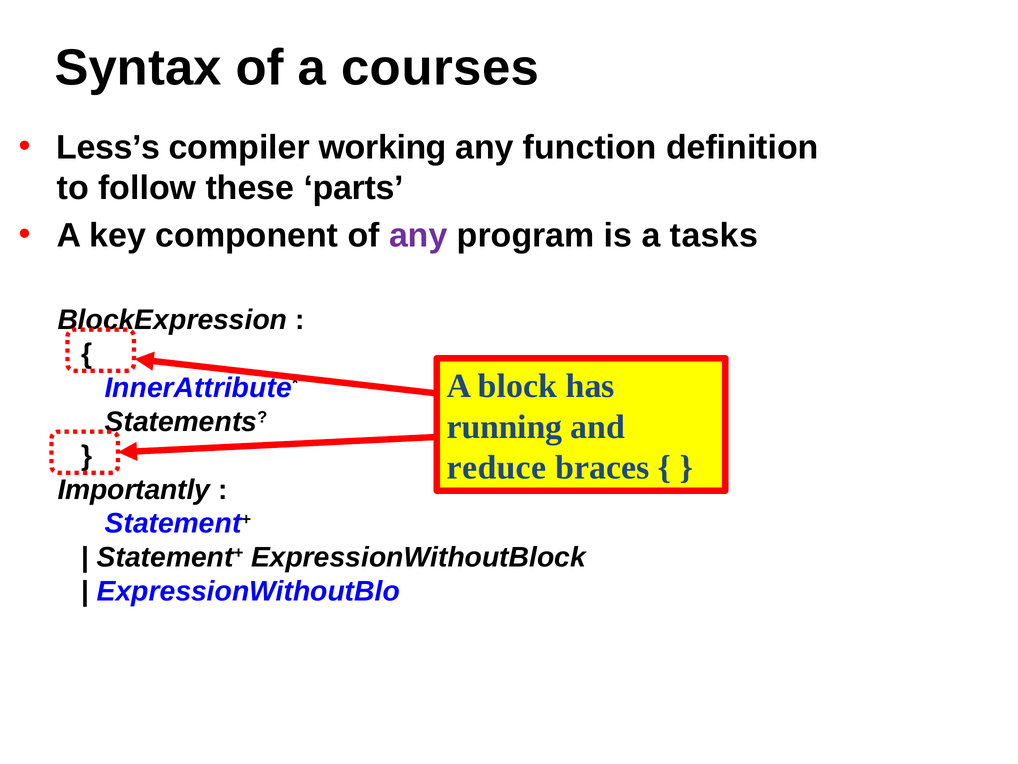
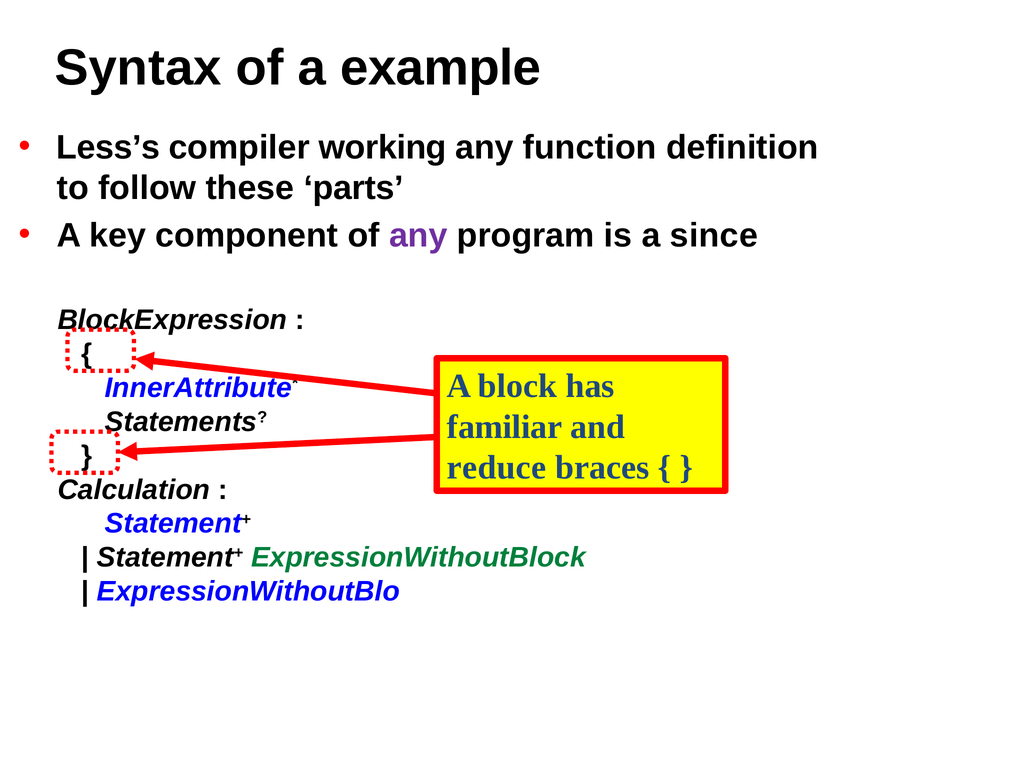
courses: courses -> example
tasks: tasks -> since
running: running -> familiar
Importantly: Importantly -> Calculation
ExpressionWithoutBlock colour: black -> green
